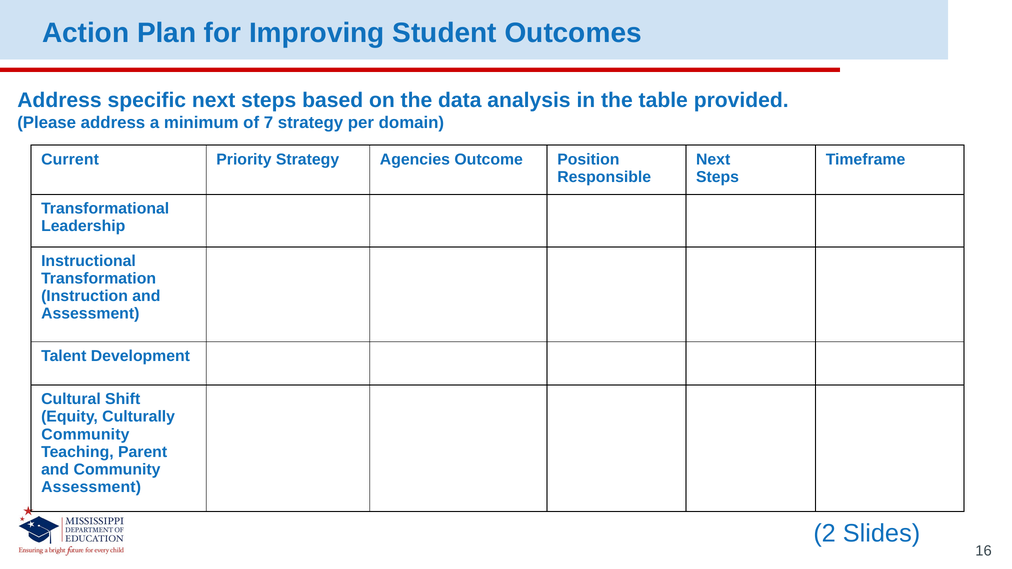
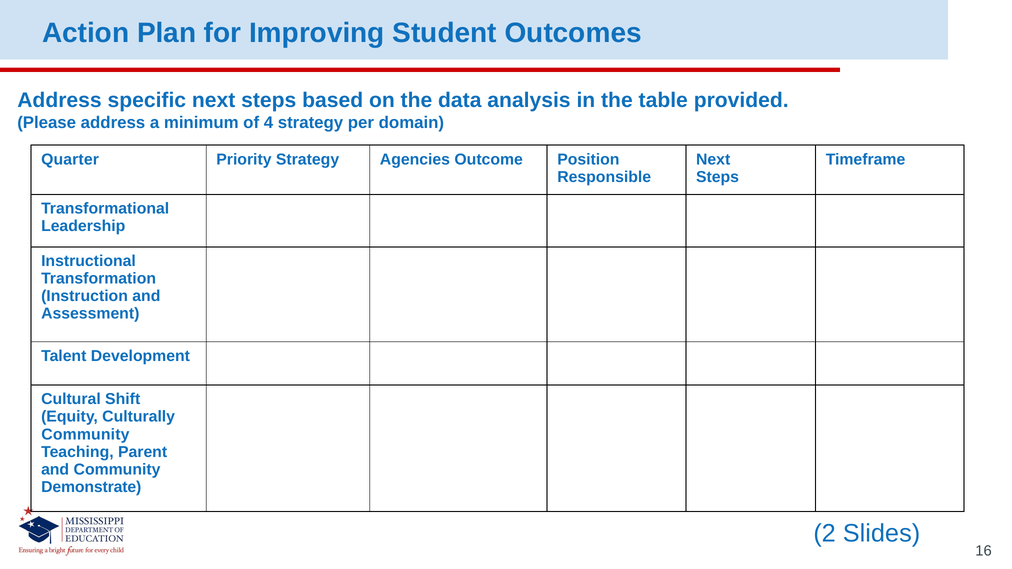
7: 7 -> 4
Current: Current -> Quarter
Assessment at (91, 487): Assessment -> Demonstrate
